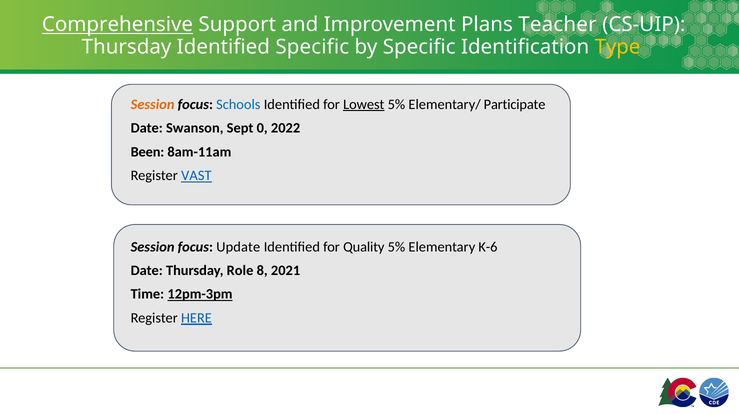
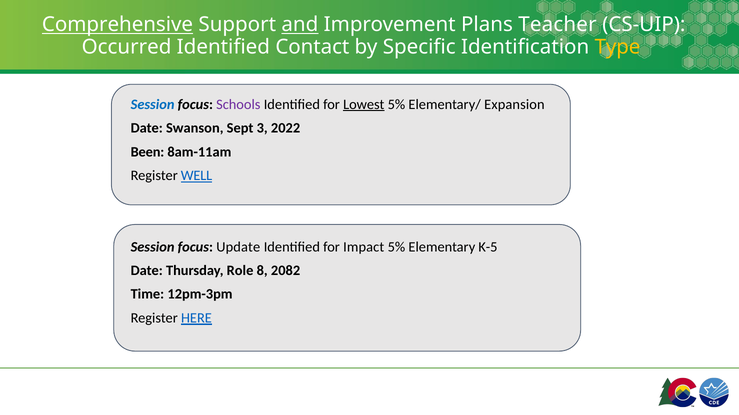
and underline: none -> present
Thursday at (127, 47): Thursday -> Occurred
Identified Specific: Specific -> Contact
Session at (153, 105) colour: orange -> blue
Schools colour: blue -> purple
Participate: Participate -> Expansion
0: 0 -> 3
VAST: VAST -> WELL
Quality: Quality -> Impact
K-6: K-6 -> K-5
2021: 2021 -> 2082
12pm-3pm underline: present -> none
